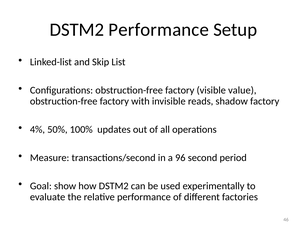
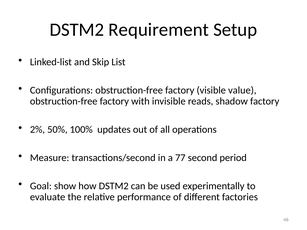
DSTM2 Performance: Performance -> Requirement
4%: 4% -> 2%
96: 96 -> 77
